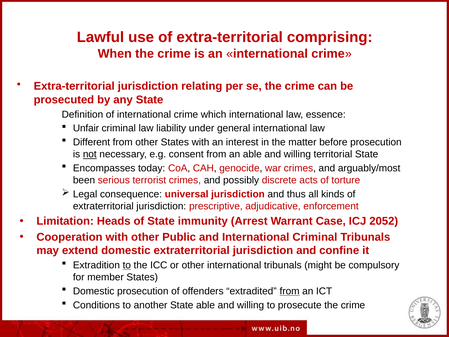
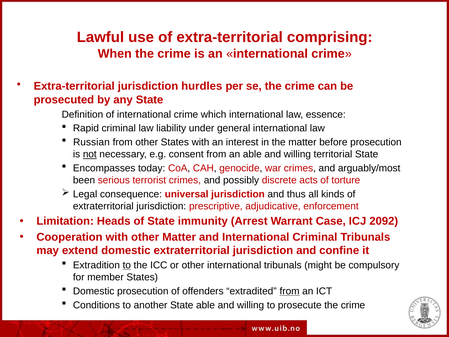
relating: relating -> hurdles
Unfair: Unfair -> Rapid
Different: Different -> Russian
2052: 2052 -> 2092
other Public: Public -> Matter
